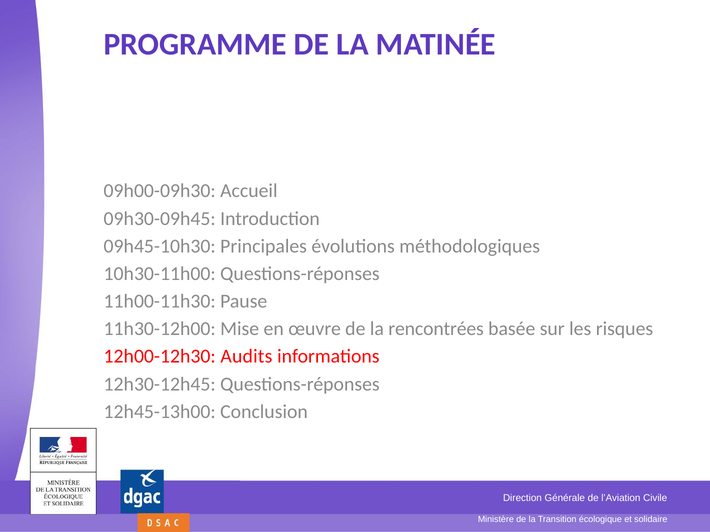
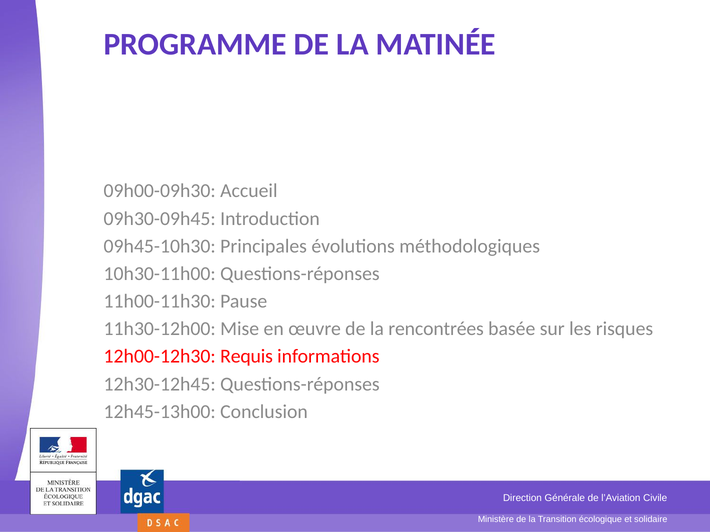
Audits: Audits -> Requis
